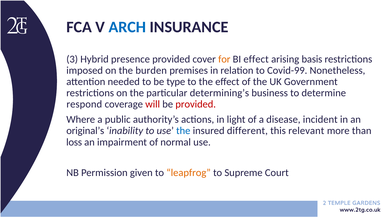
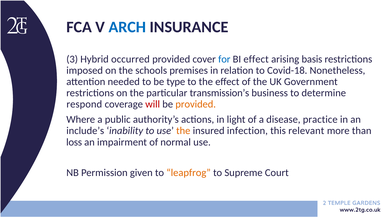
presence: presence -> occurred
for colour: orange -> blue
burden: burden -> schools
Covid-99: Covid-99 -> Covid-18
determining’s: determining’s -> transmission’s
provided at (196, 105) colour: red -> orange
incident: incident -> practice
original’s: original’s -> include’s
the at (183, 131) colour: blue -> orange
different: different -> infection
